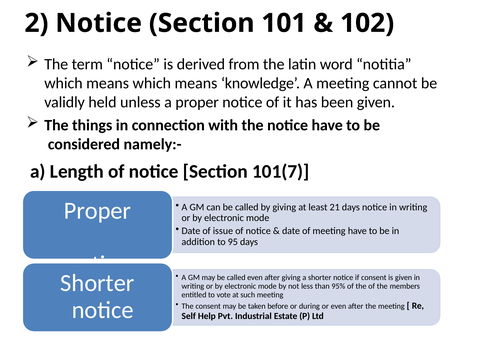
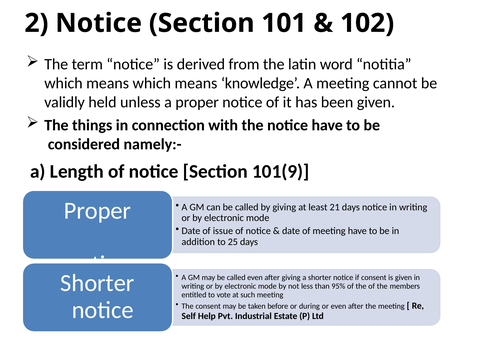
101(7: 101(7 -> 101(9
95: 95 -> 25
